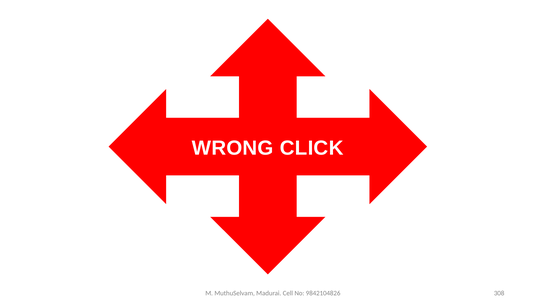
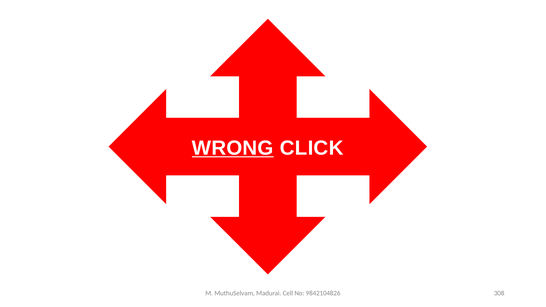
WRONG underline: none -> present
